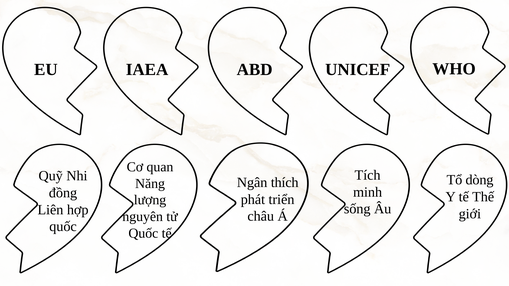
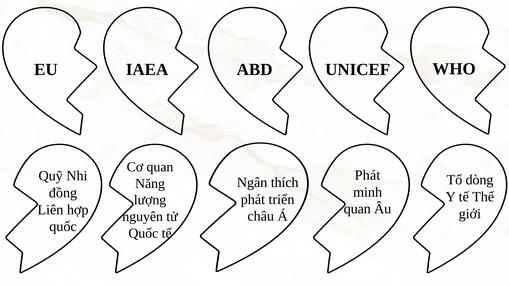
Tích at (368, 175): Tích -> Phát
sống at (357, 209): sống -> quan
